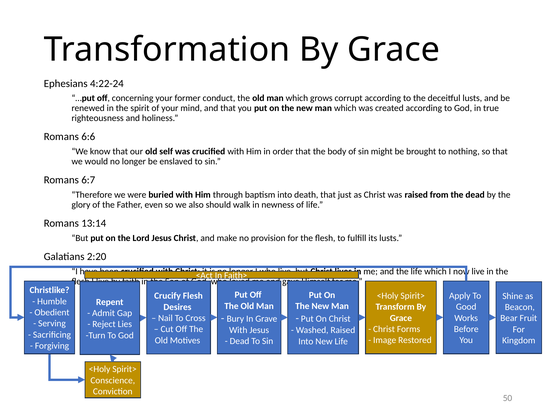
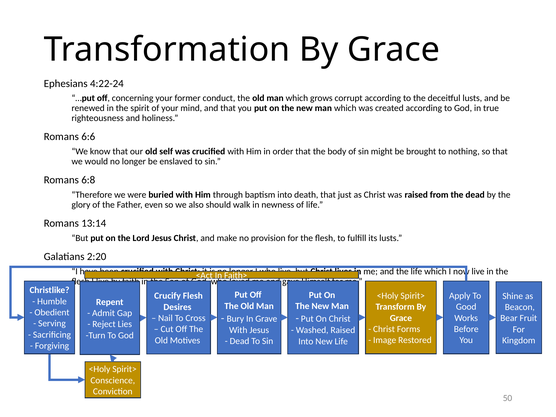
6:7: 6:7 -> 6:8
